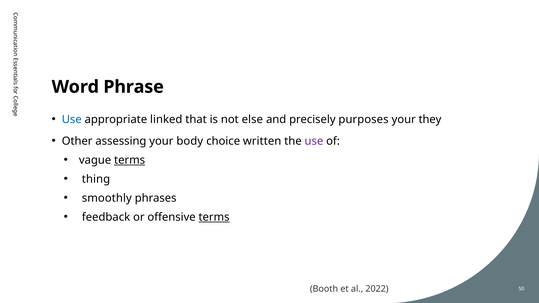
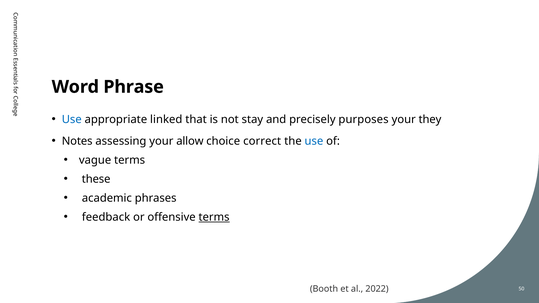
else: else -> stay
Other: Other -> Notes
body: body -> allow
written: written -> correct
use at (314, 141) colour: purple -> blue
terms at (130, 160) underline: present -> none
thing: thing -> these
smoothly: smoothly -> academic
